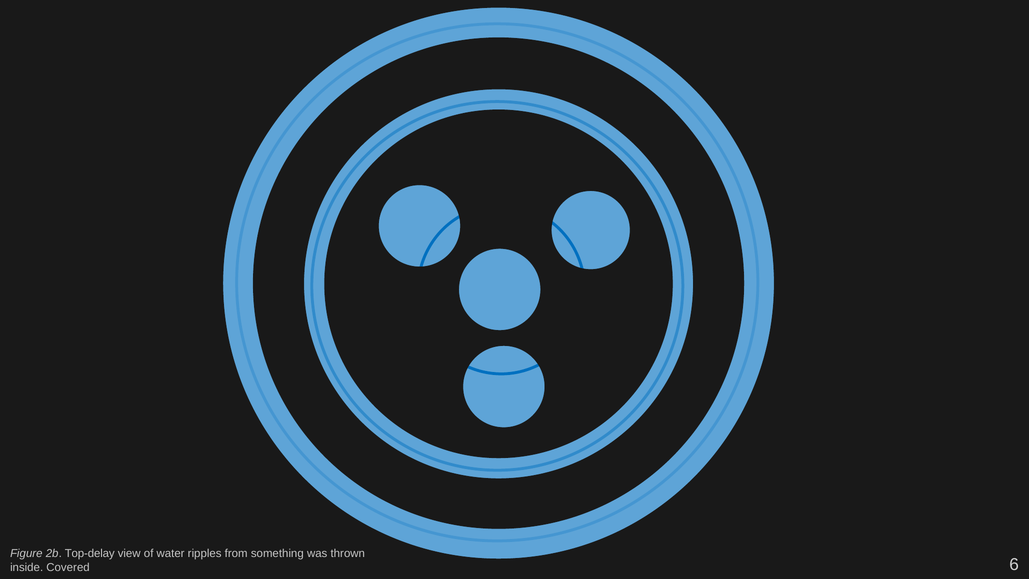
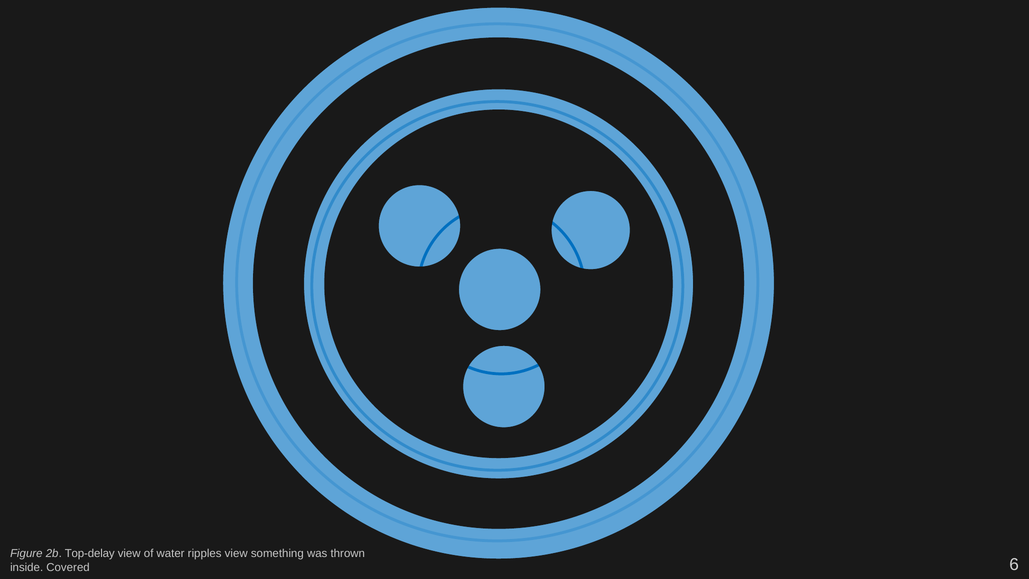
ripples from: from -> view
